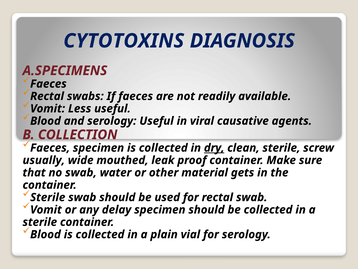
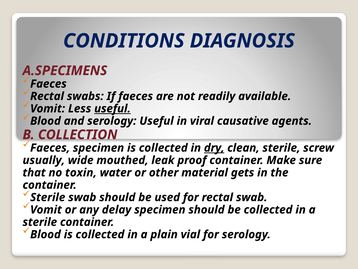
CYTOTOXINS: CYTOTOXINS -> CONDITIONS
useful at (112, 108) underline: none -> present
no swab: swab -> toxin
